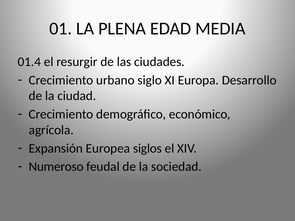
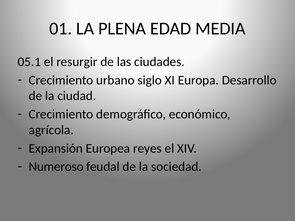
01.4: 01.4 -> 05.1
siglos: siglos -> reyes
